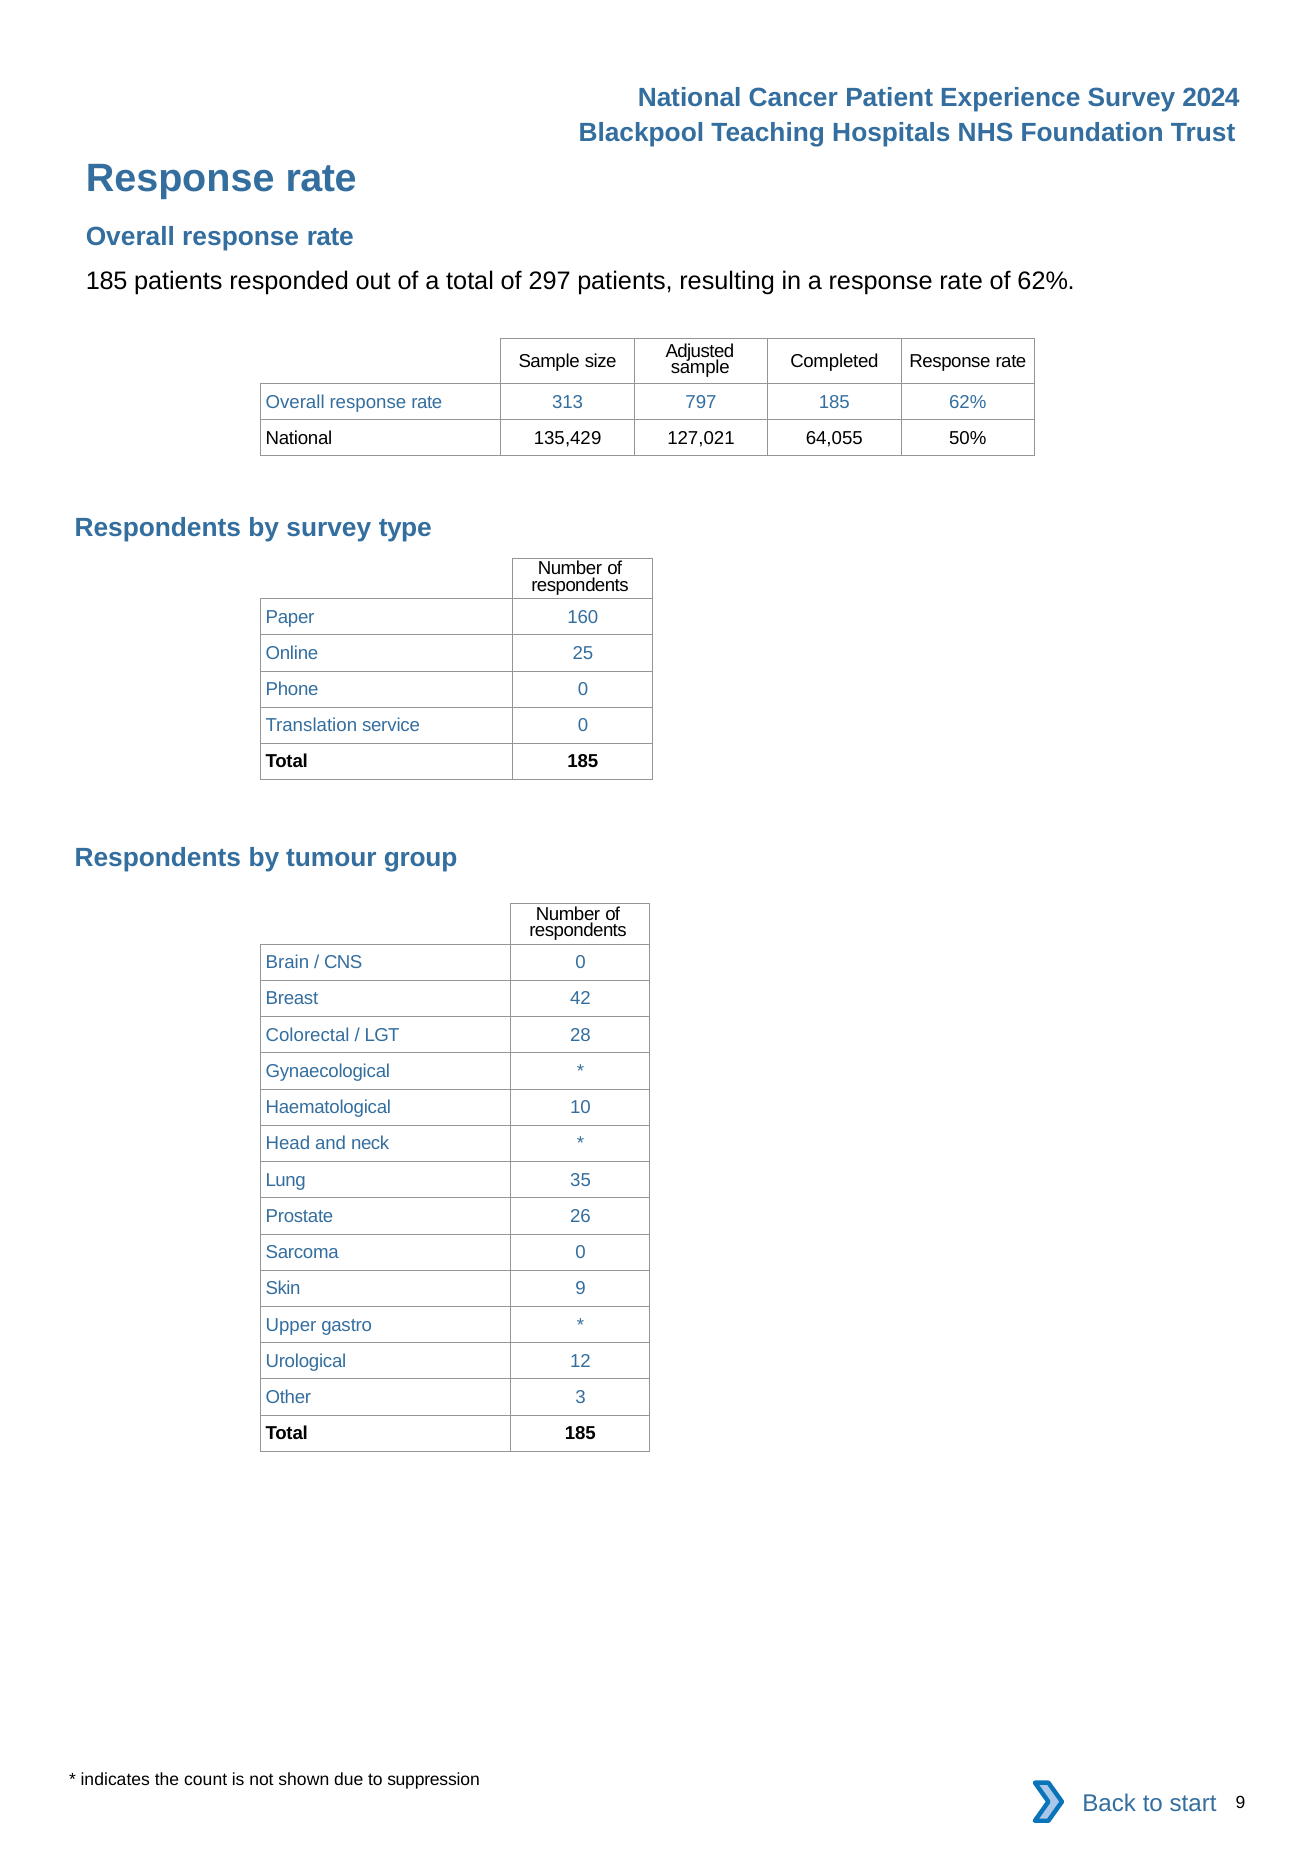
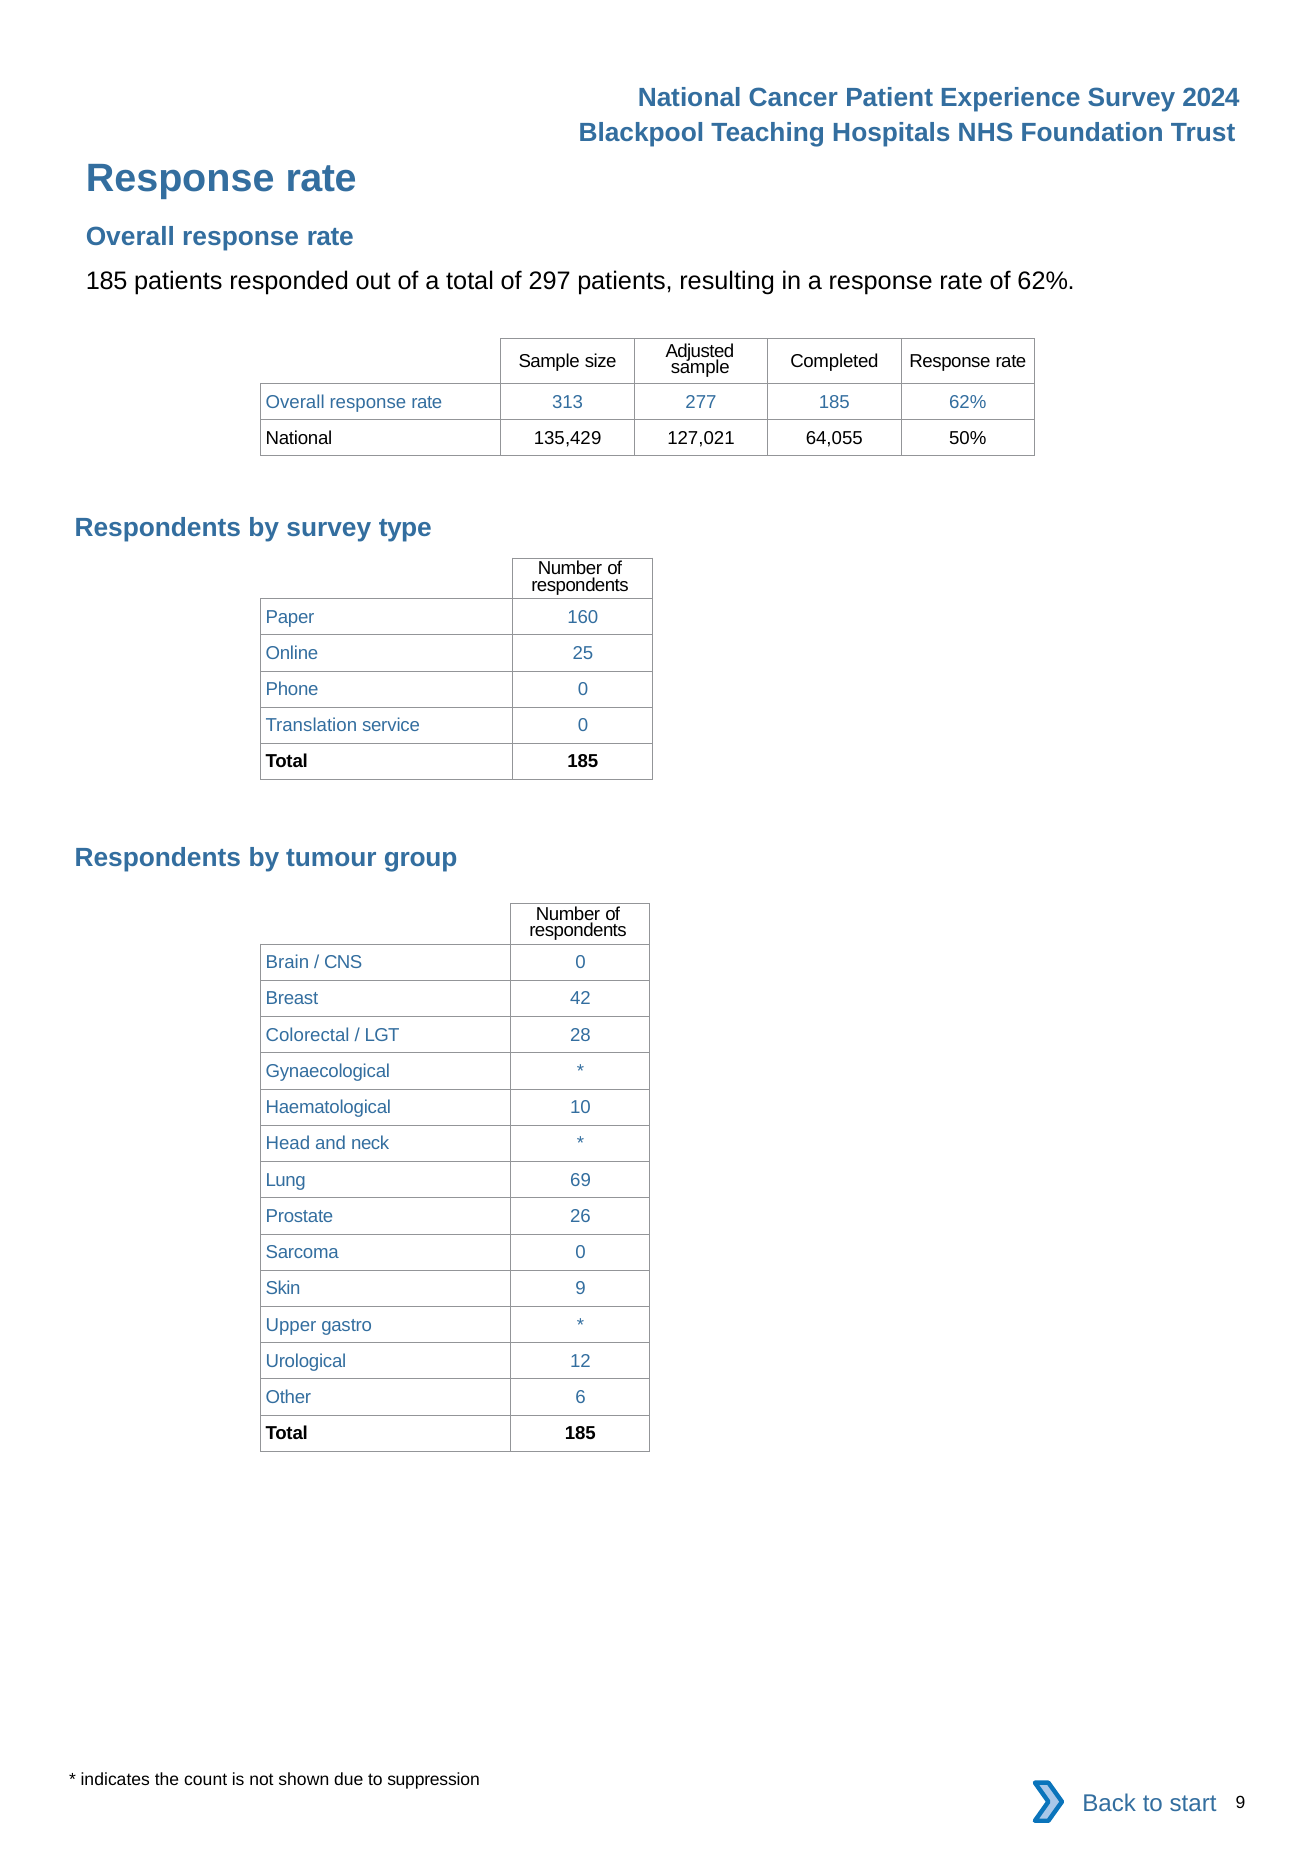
797: 797 -> 277
35: 35 -> 69
3: 3 -> 6
